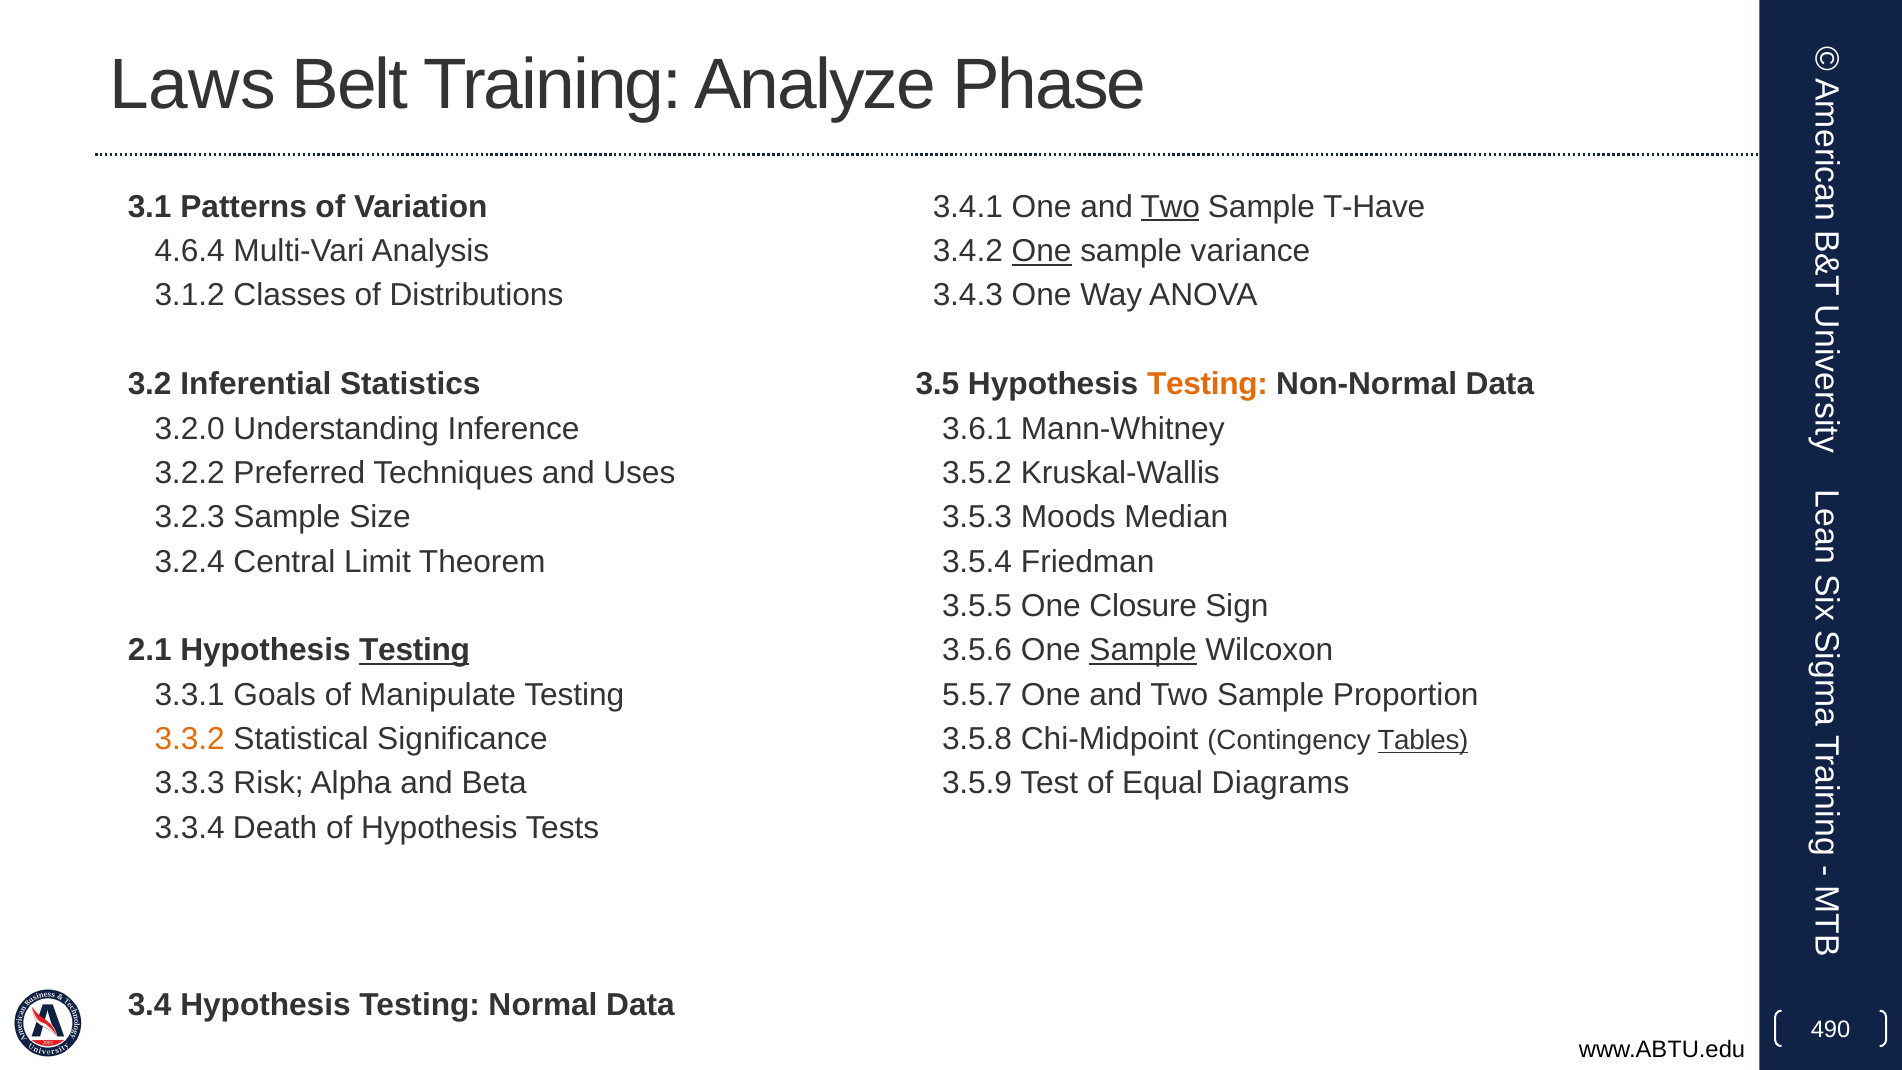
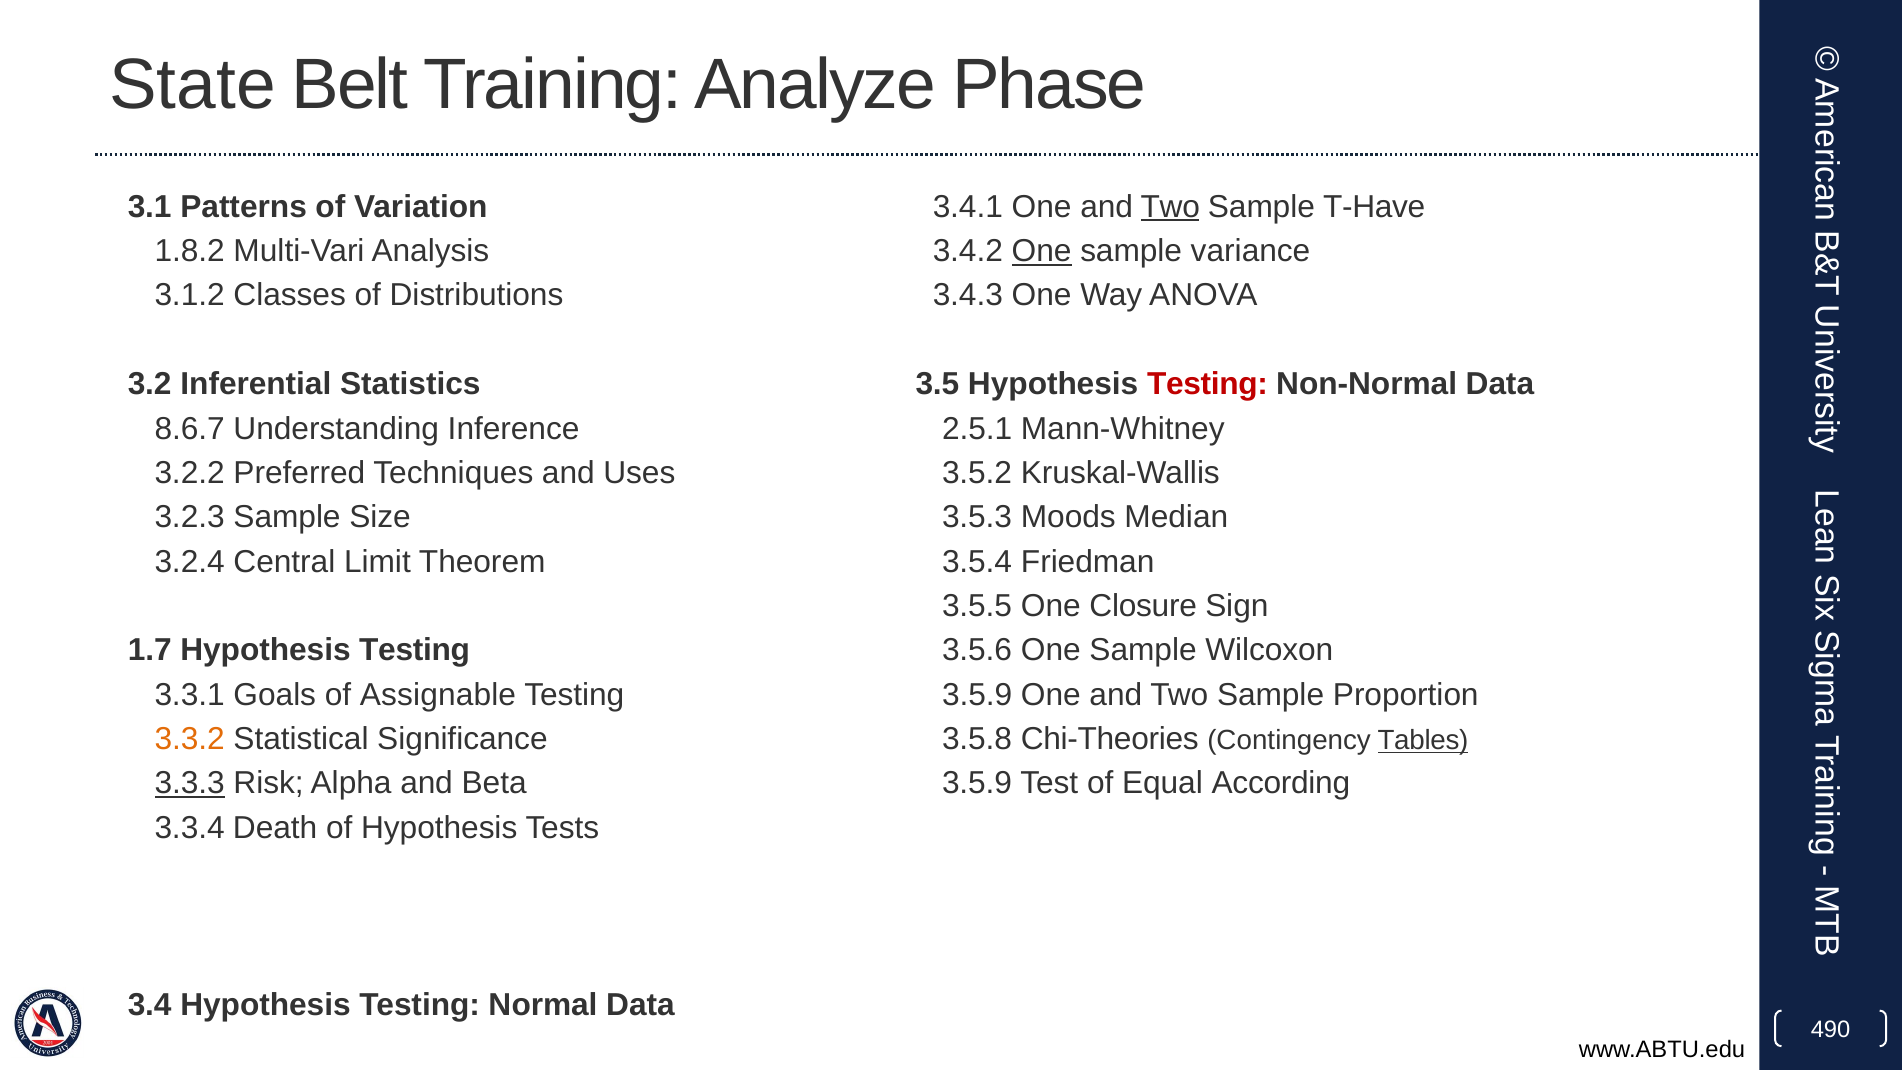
Laws: Laws -> State
4.6.4: 4.6.4 -> 1.8.2
Testing at (1207, 384) colour: orange -> red
3.2.0: 3.2.0 -> 8.6.7
3.6.1: 3.6.1 -> 2.5.1
2.1: 2.1 -> 1.7
Testing at (415, 650) underline: present -> none
Sample at (1143, 650) underline: present -> none
Manipulate: Manipulate -> Assignable
5.5.7 at (977, 695): 5.5.7 -> 3.5.9
Chi-Midpoint: Chi-Midpoint -> Chi-Theories
3.3.3 underline: none -> present
Diagrams: Diagrams -> According
